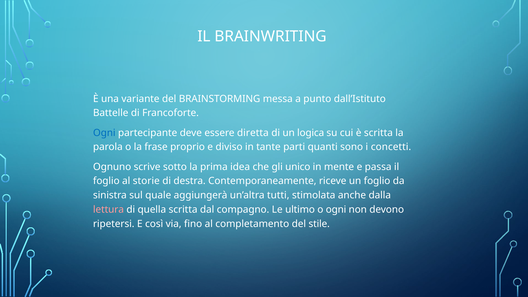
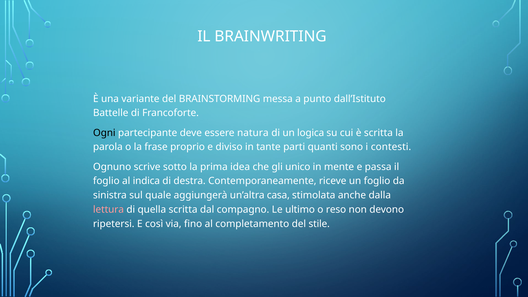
Ogni at (104, 133) colour: blue -> black
diretta: diretta -> natura
concetti: concetti -> contesti
storie: storie -> indica
tutti: tutti -> casa
o ogni: ogni -> reso
